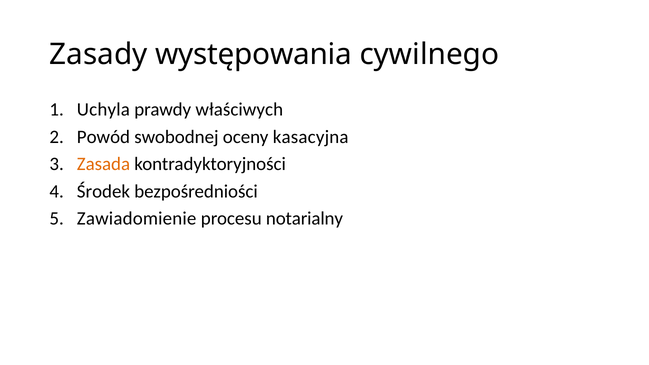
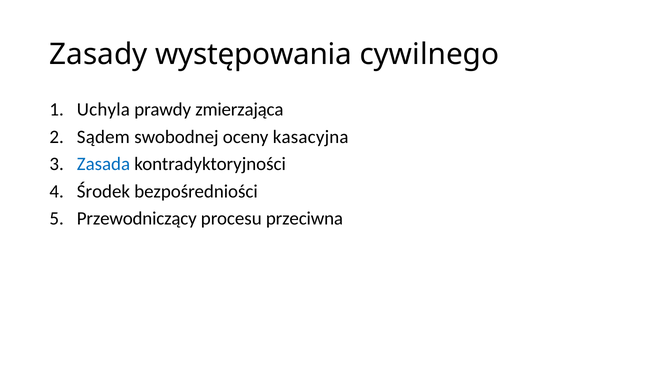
właściwych: właściwych -> zmierzająca
Powód: Powód -> Sądem
Zasada colour: orange -> blue
Zawiadomienie: Zawiadomienie -> Przewodniczący
notarialny: notarialny -> przeciwna
